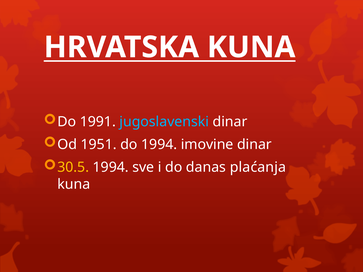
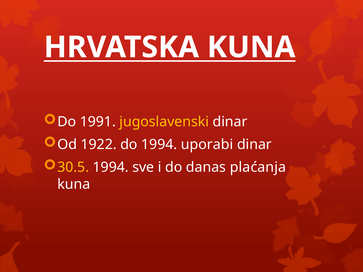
jugoslavenski colour: light blue -> yellow
1951: 1951 -> 1922
imovine: imovine -> uporabi
